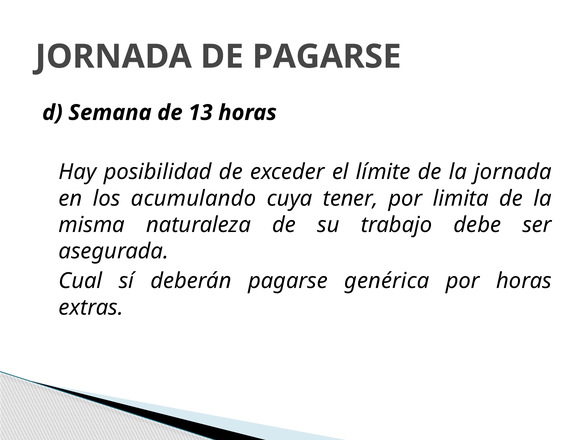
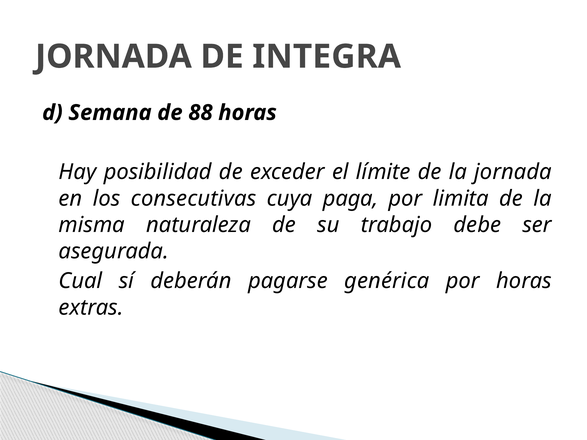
DE PAGARSE: PAGARSE -> INTEGRA
13: 13 -> 88
acumulando: acumulando -> consecutivas
tener: tener -> paga
